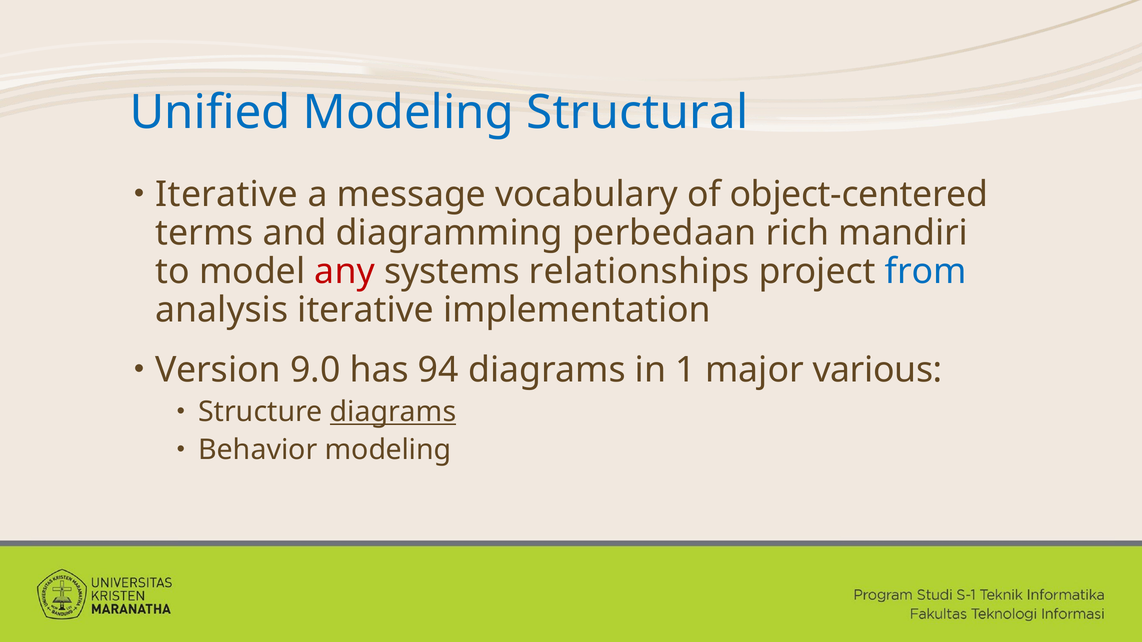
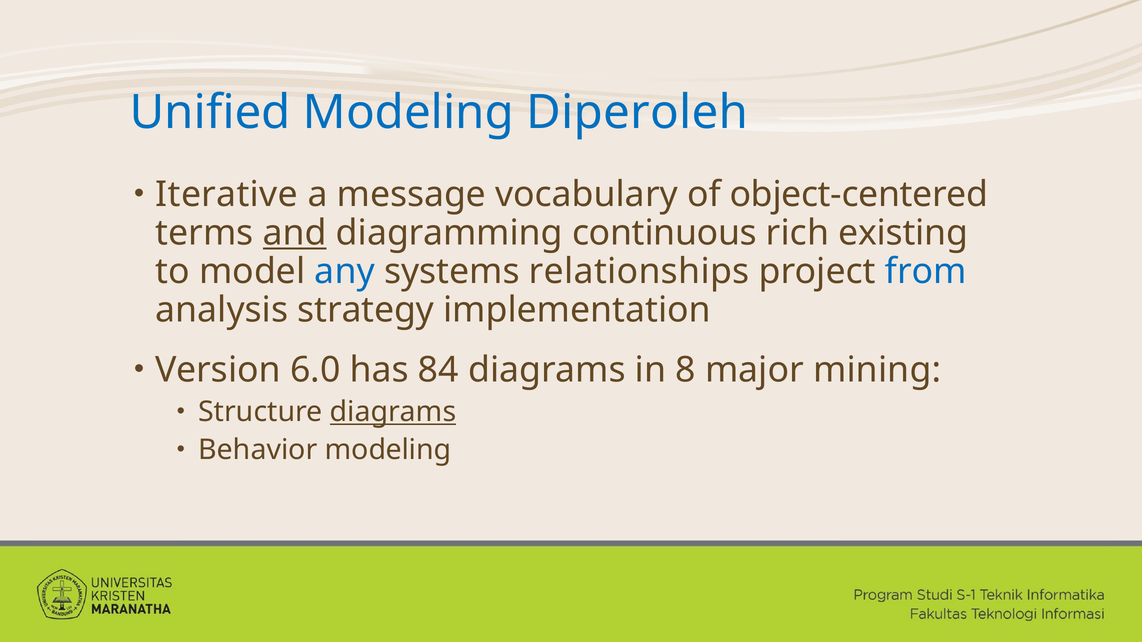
Structural: Structural -> Diperoleh
and underline: none -> present
perbedaan: perbedaan -> continuous
mandiri: mandiri -> existing
any colour: red -> blue
analysis iterative: iterative -> strategy
9.0: 9.0 -> 6.0
94: 94 -> 84
1: 1 -> 8
various: various -> mining
